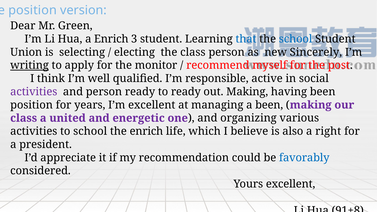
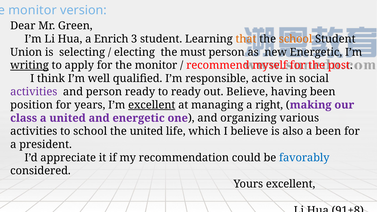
position at (33, 10): position -> monitor
that colour: blue -> orange
school at (296, 39) colour: blue -> orange
the class: class -> must
new Sincerely: Sincerely -> Energetic
out Making: Making -> Believe
excellent at (152, 105) underline: none -> present
a been: been -> right
the enrich: enrich -> united
a right: right -> been
